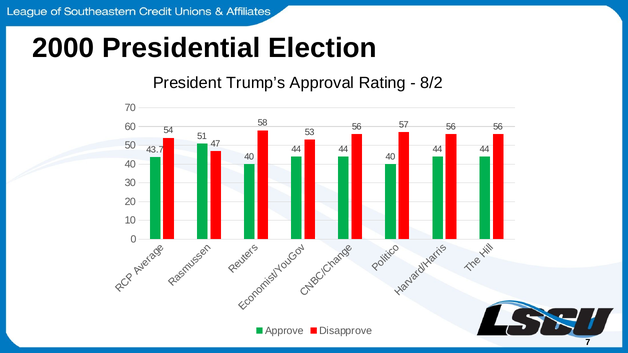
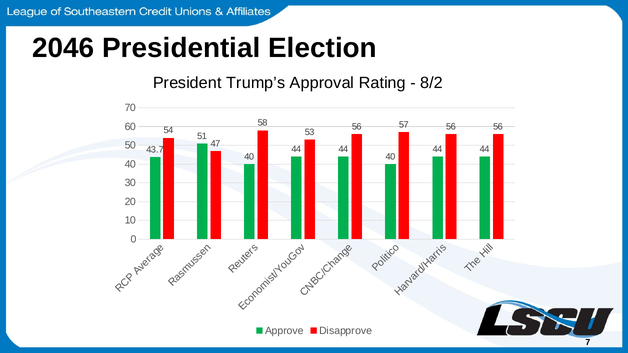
2000: 2000 -> 2046
